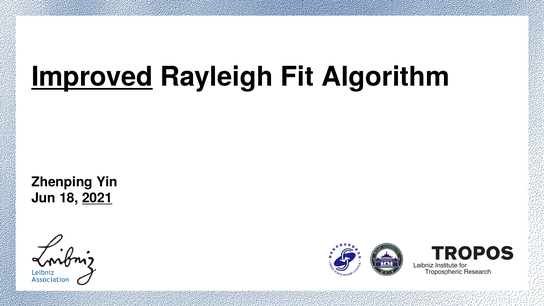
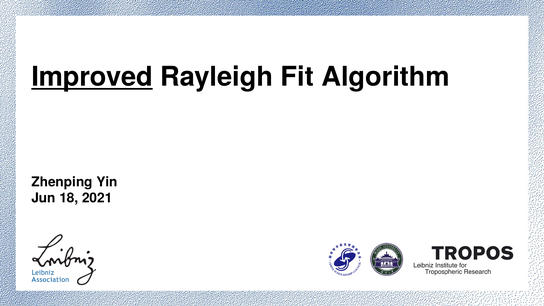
2021 underline: present -> none
